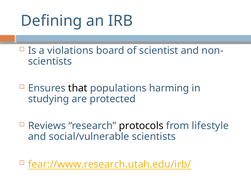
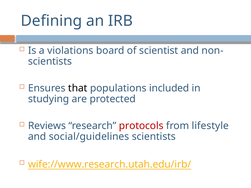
harming: harming -> included
protocols colour: black -> red
social/vulnerable: social/vulnerable -> social/guidelines
fear://www.research.utah.edu/irb/: fear://www.research.utah.edu/irb/ -> wife://www.research.utah.edu/irb/
